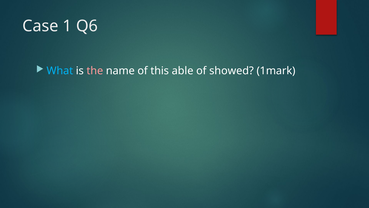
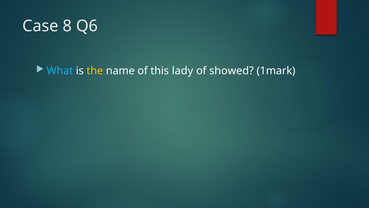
1: 1 -> 8
the colour: pink -> yellow
able: able -> lady
